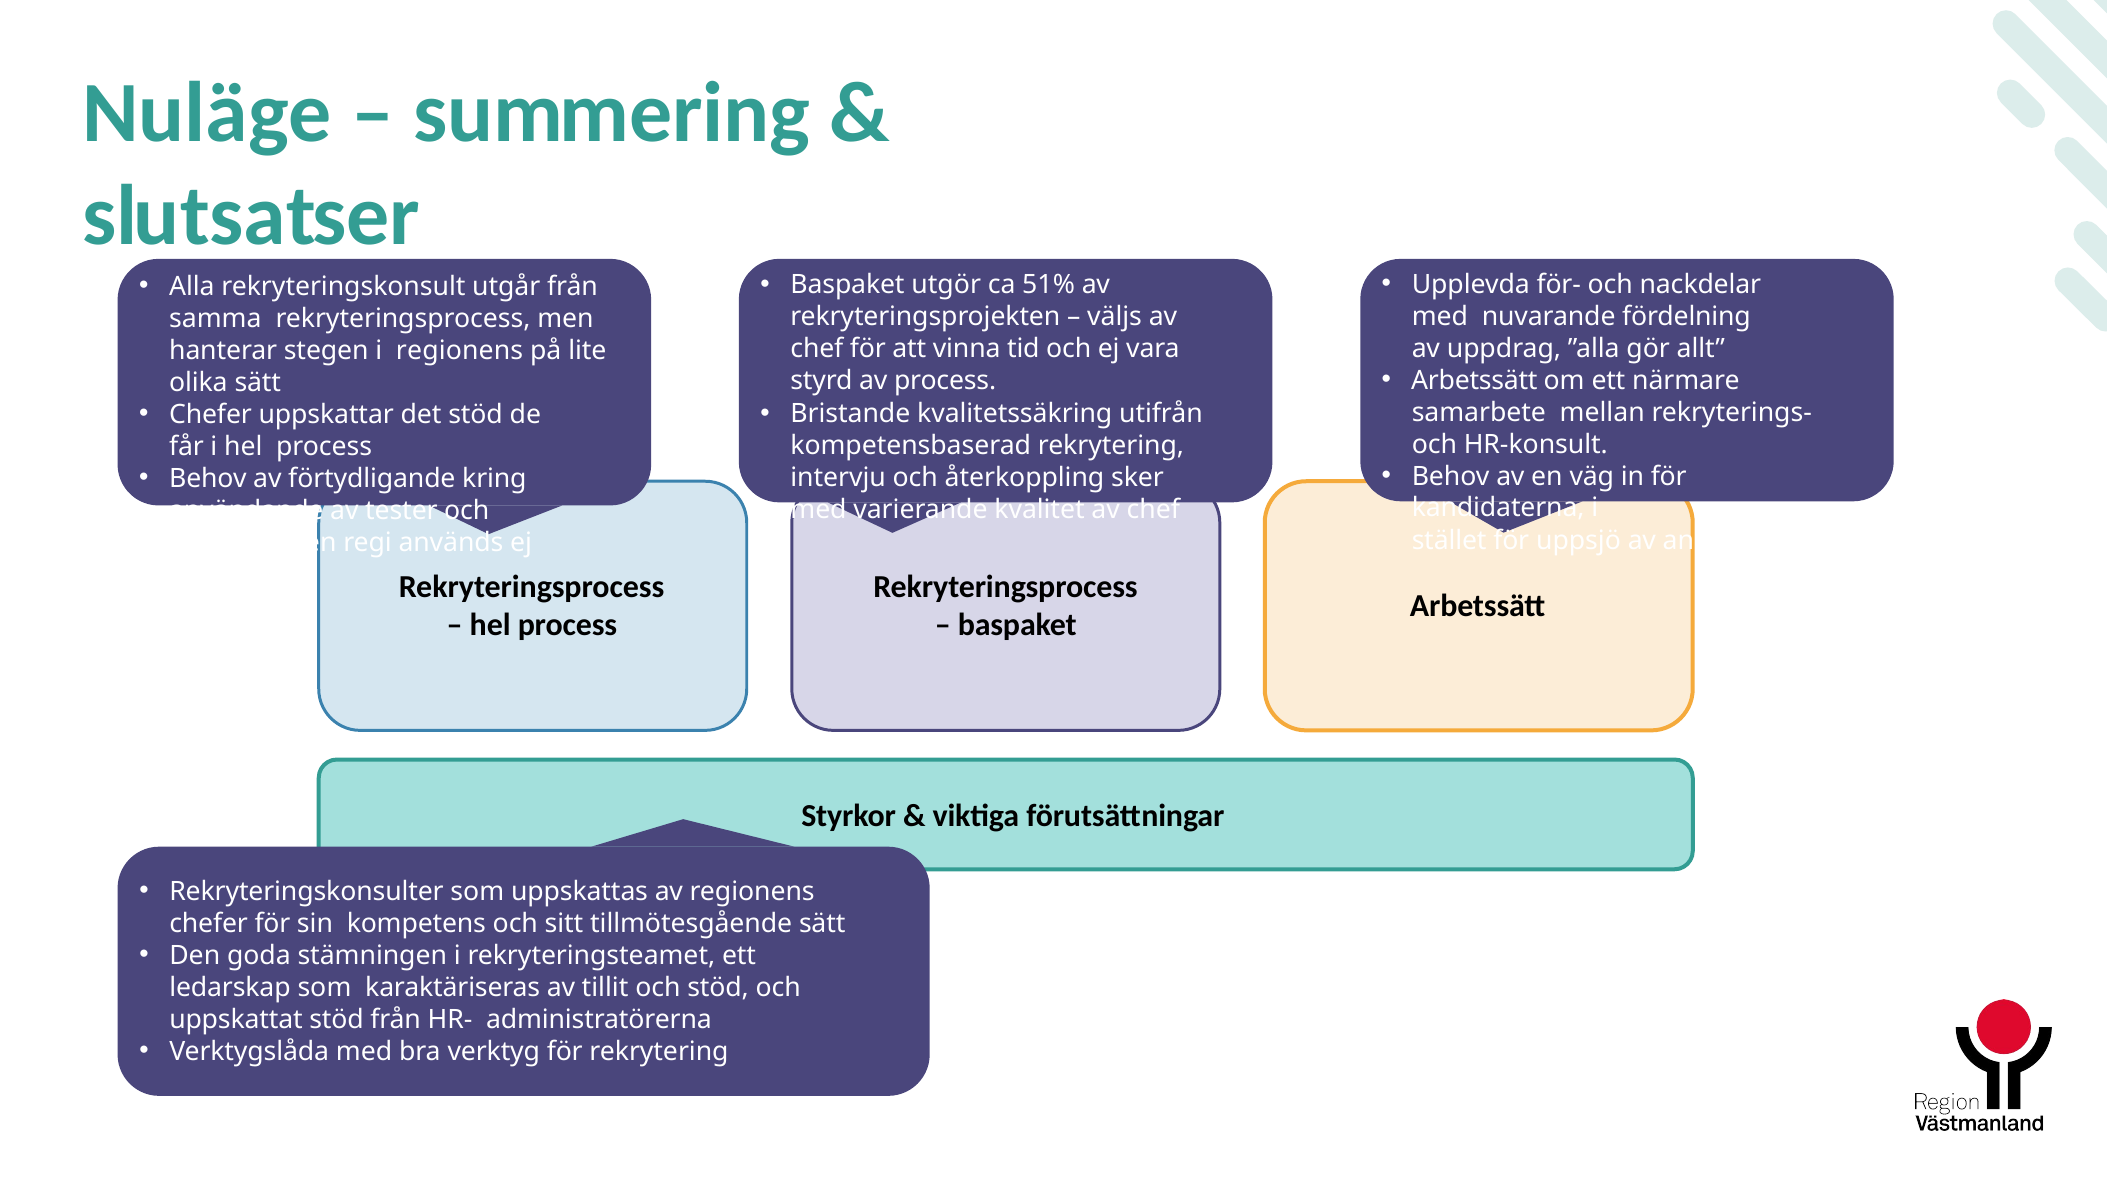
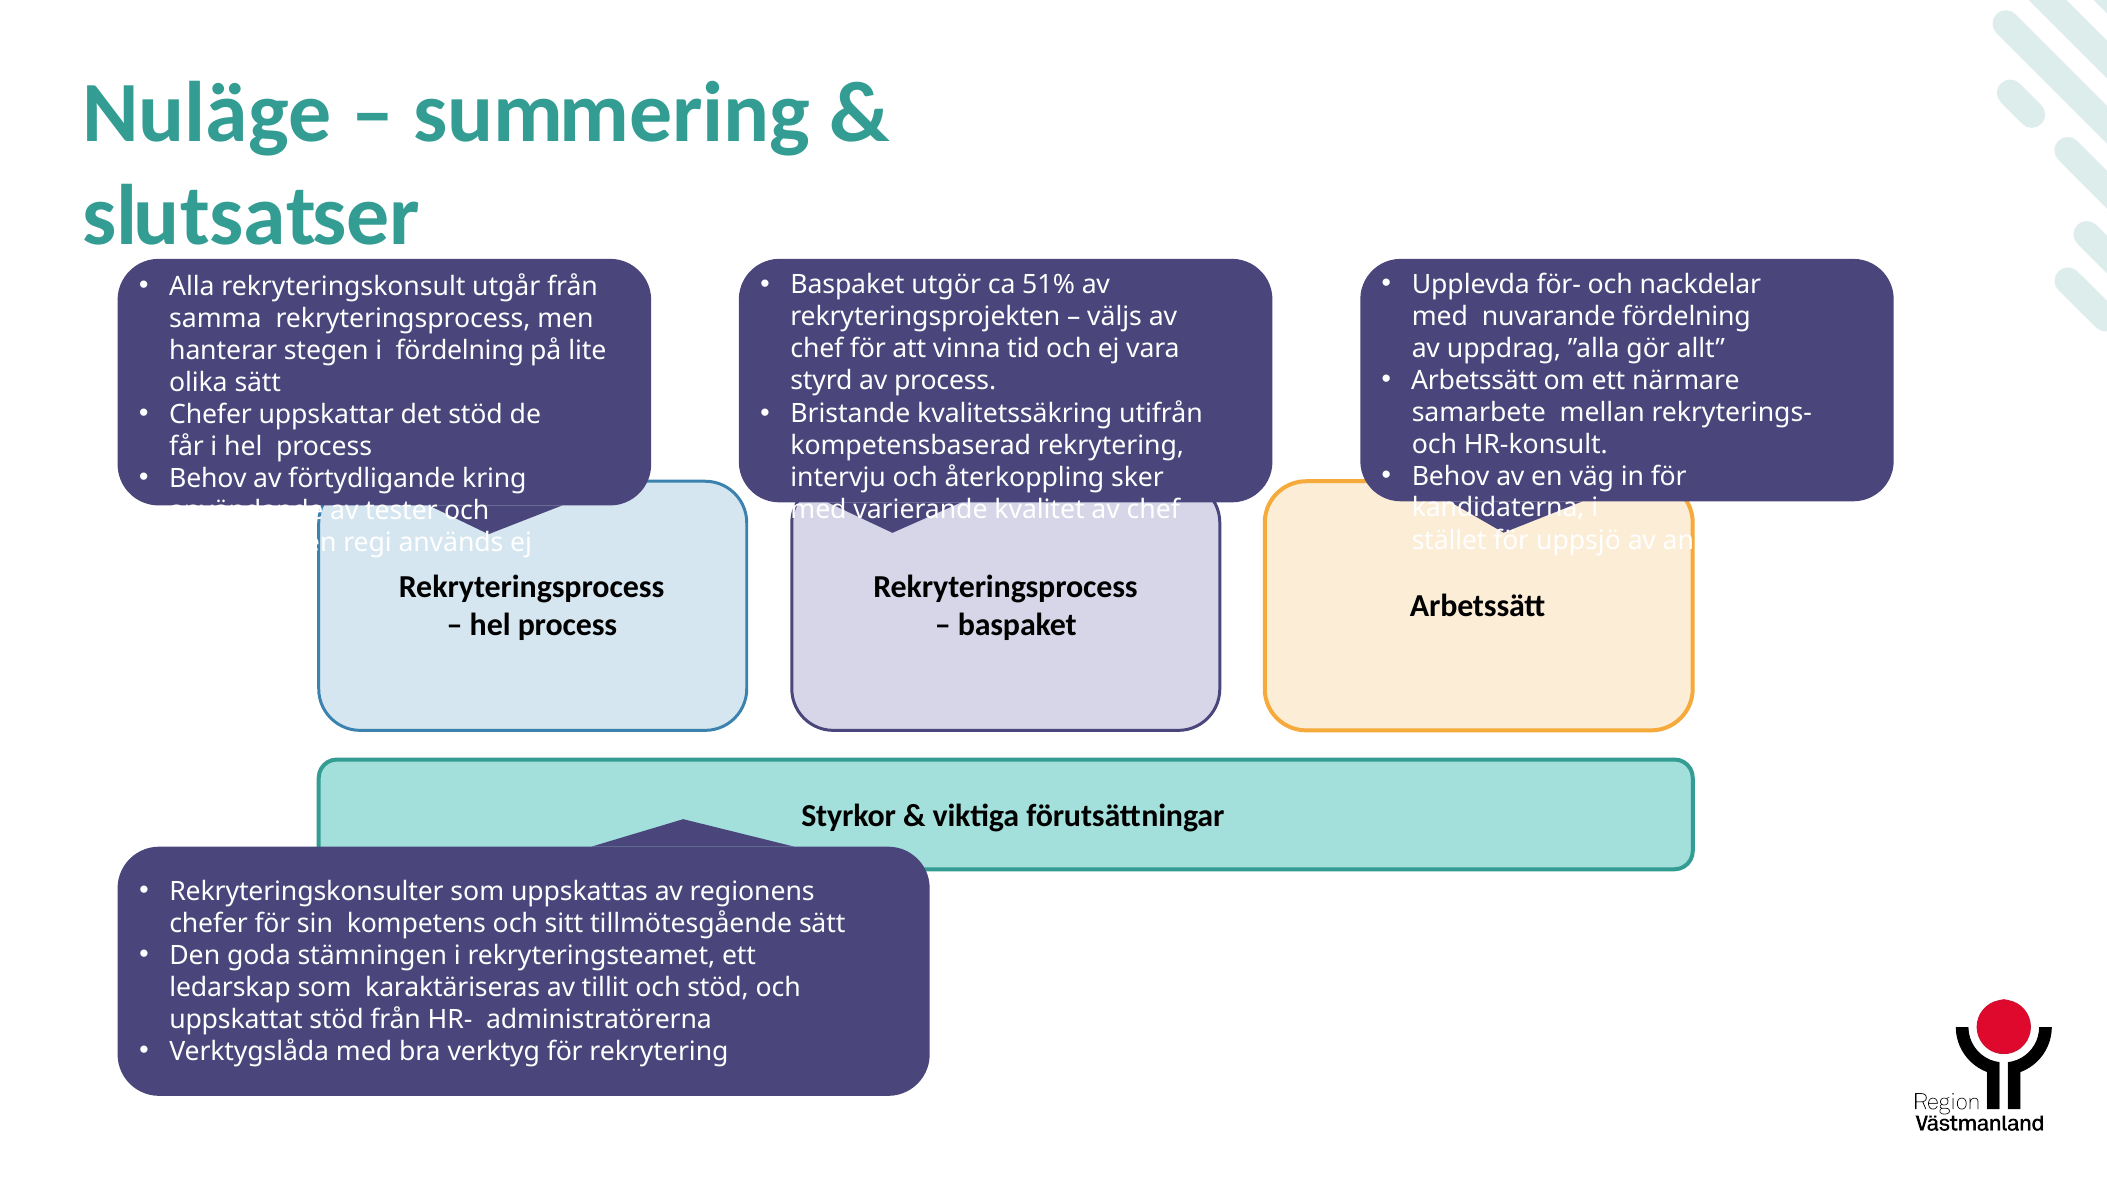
i regionens: regionens -> fördelning
